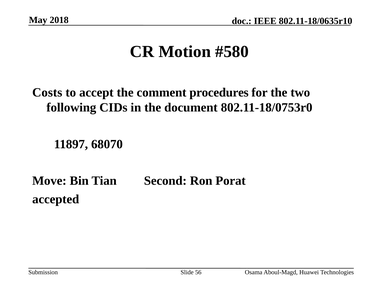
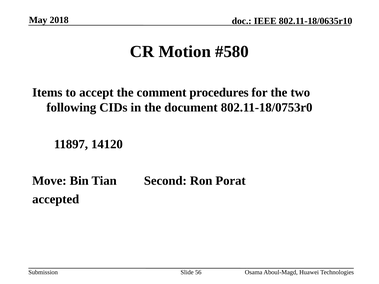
Costs: Costs -> Items
68070: 68070 -> 14120
